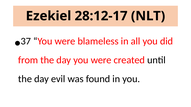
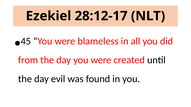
37: 37 -> 45
